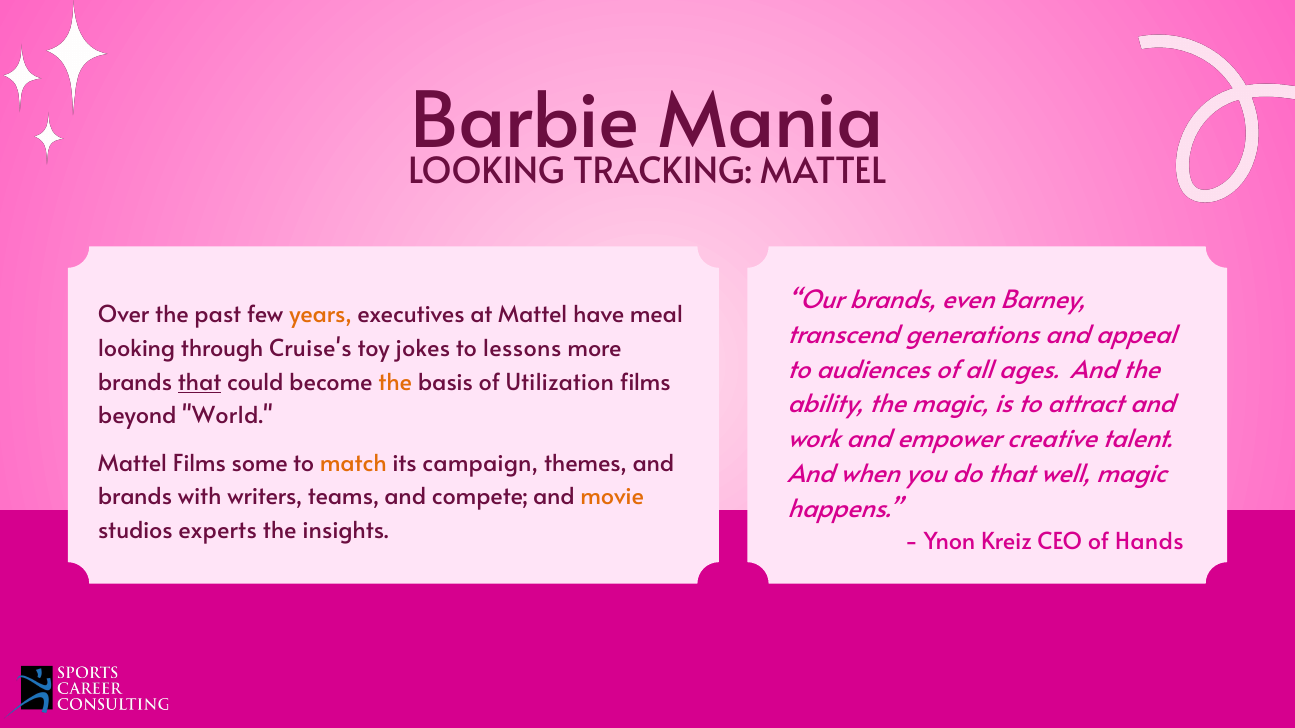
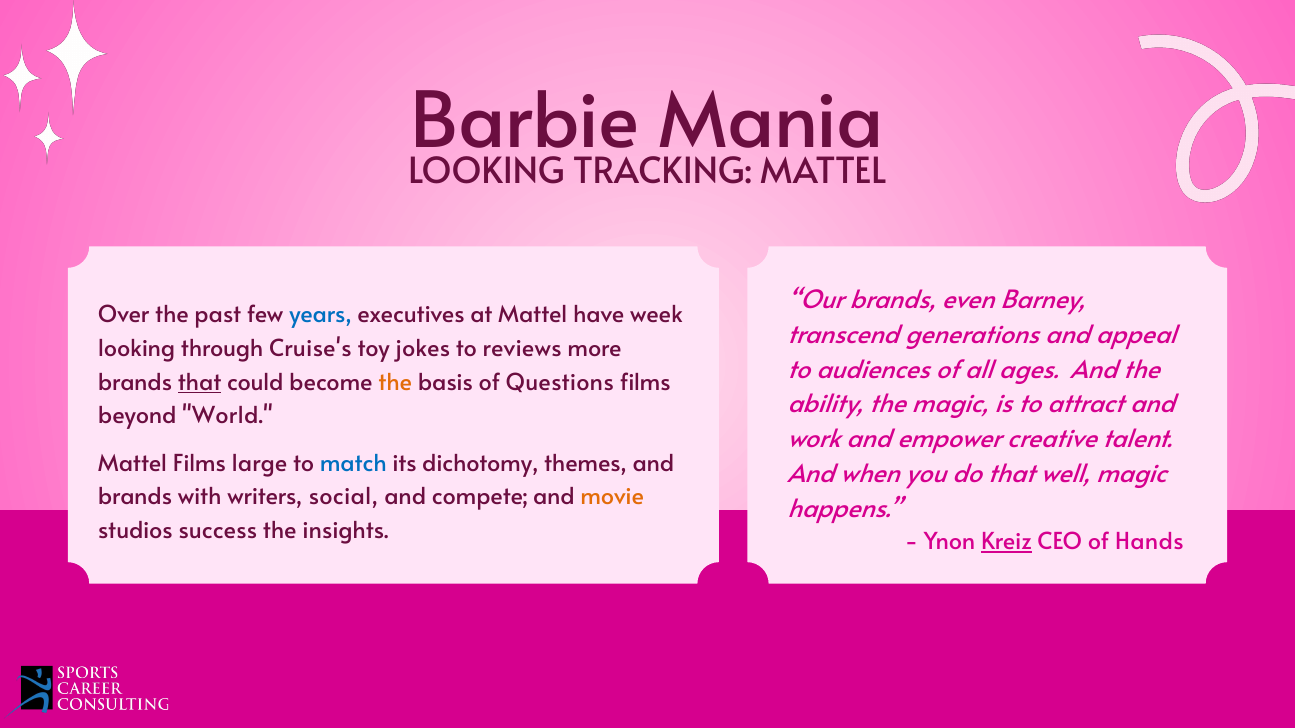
years colour: orange -> blue
meal: meal -> week
lessons: lessons -> reviews
Utilization: Utilization -> Questions
some: some -> large
match colour: orange -> blue
campaign: campaign -> dichotomy
teams: teams -> social
experts: experts -> success
Kreiz underline: none -> present
